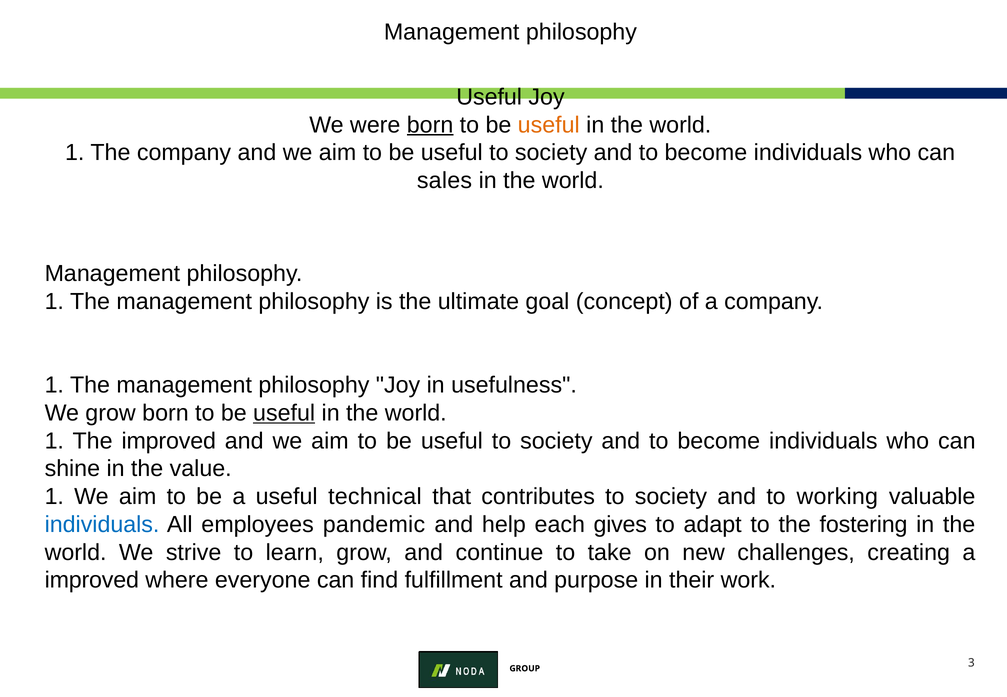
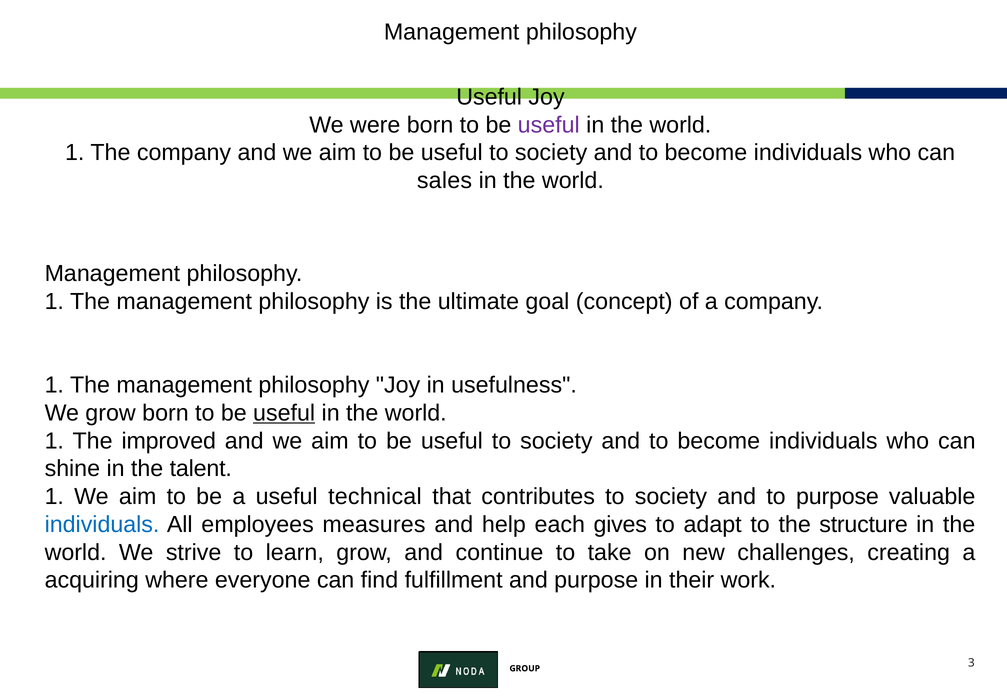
born at (430, 125) underline: present -> none
useful at (549, 125) colour: orange -> purple
value: value -> talent
to working: working -> purpose
pandemic: pandemic -> measures
fostering: fostering -> structure
improved at (92, 580): improved -> acquiring
